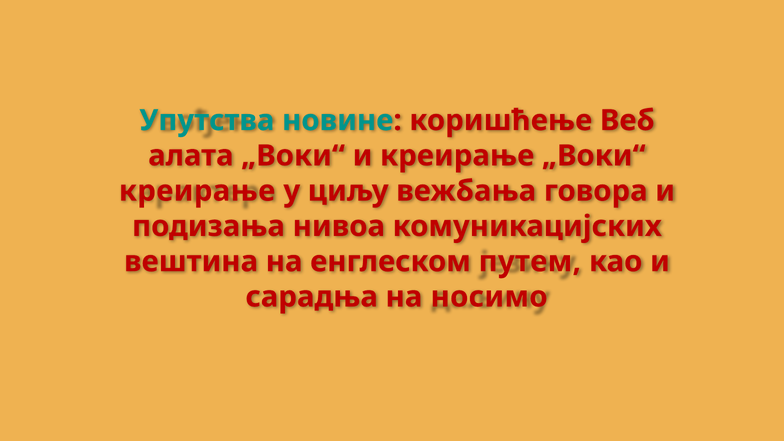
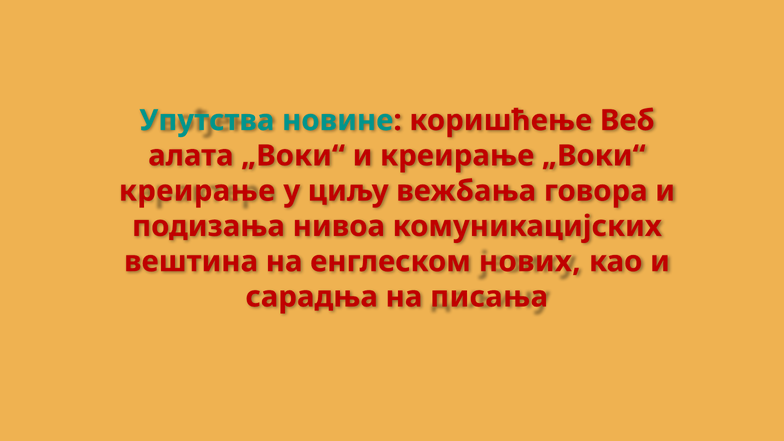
путем: путем -> нових
носимо: носимо -> писања
